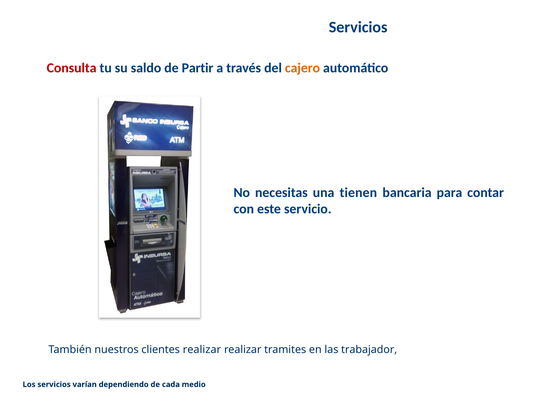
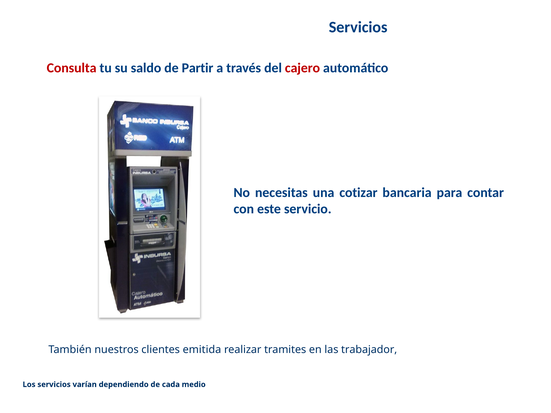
cajero colour: orange -> red
tienen: tienen -> cotizar
clientes realizar: realizar -> emitida
